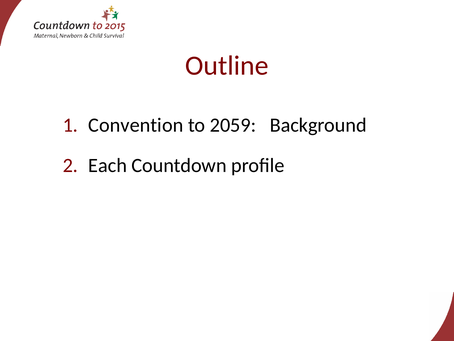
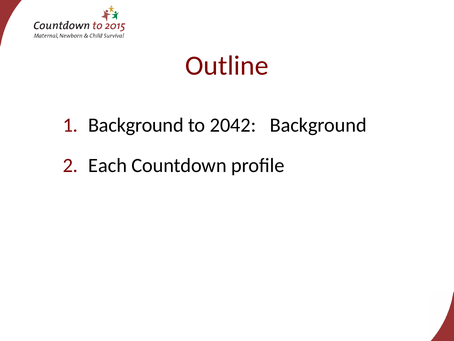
Convention at (136, 125): Convention -> Background
2059: 2059 -> 2042
